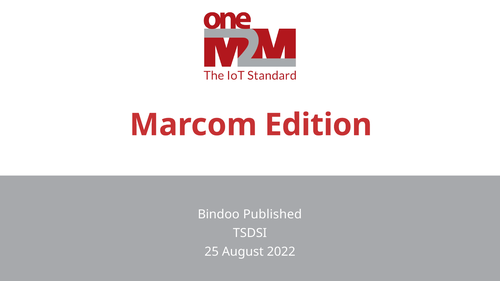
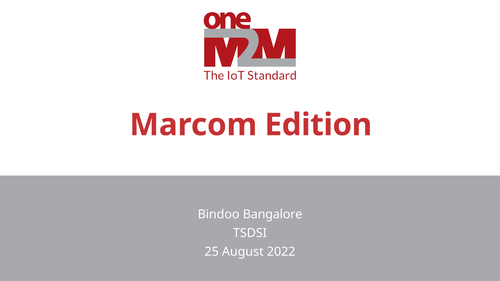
Published: Published -> Bangalore
